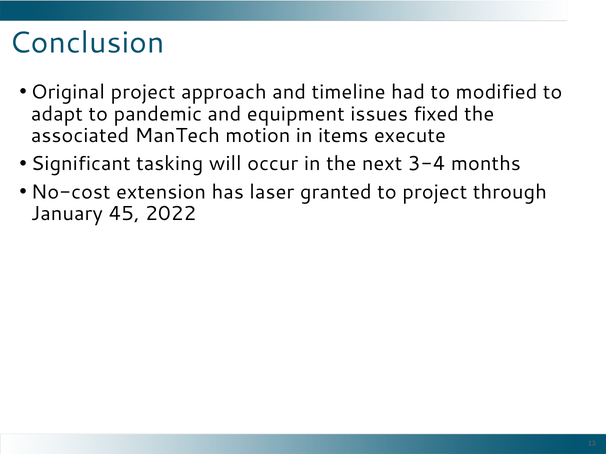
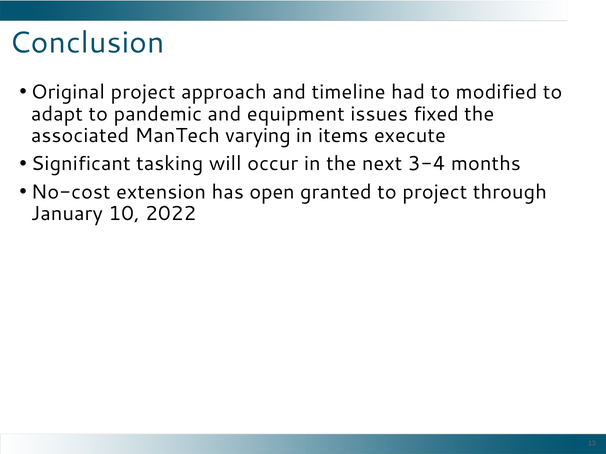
motion: motion -> varying
laser: laser -> open
45: 45 -> 10
